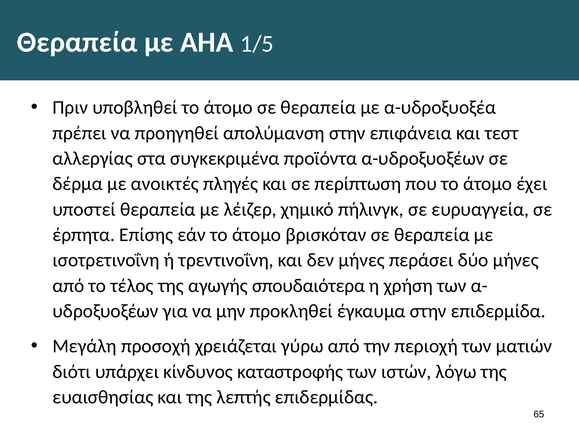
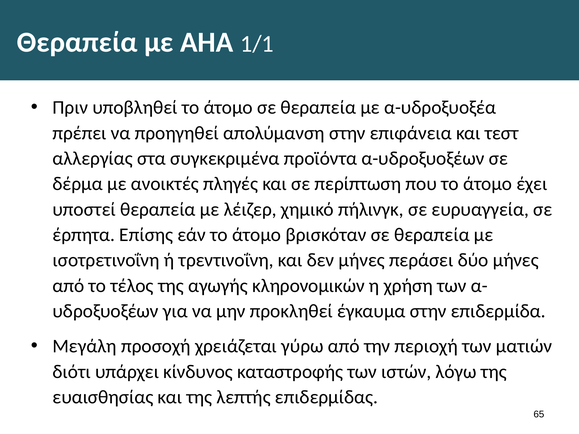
1/5: 1/5 -> 1/1
σπουδαιότερα: σπουδαιότερα -> κληρονομικών
